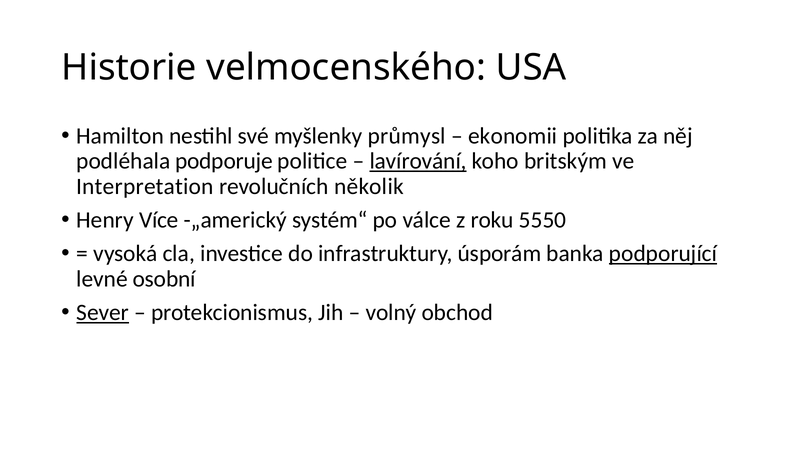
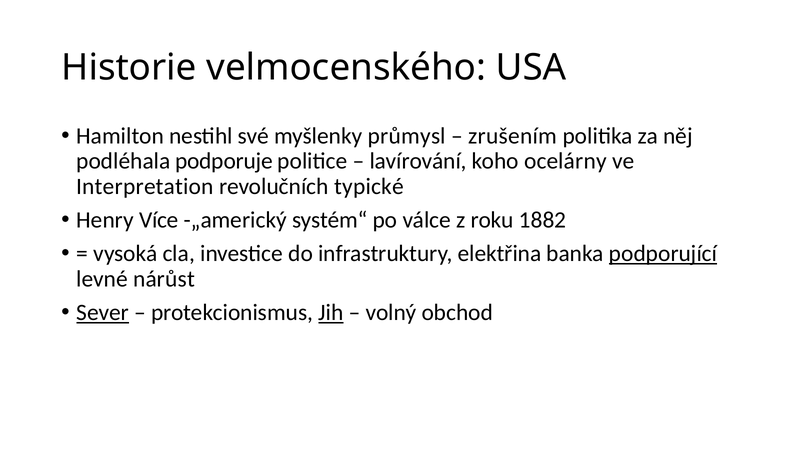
ekonomii: ekonomii -> zrušením
lavírování underline: present -> none
britským: britským -> ocelárny
několik: několik -> typické
5550: 5550 -> 1882
úsporám: úsporám -> elektřina
osobní: osobní -> nárůst
Jih underline: none -> present
